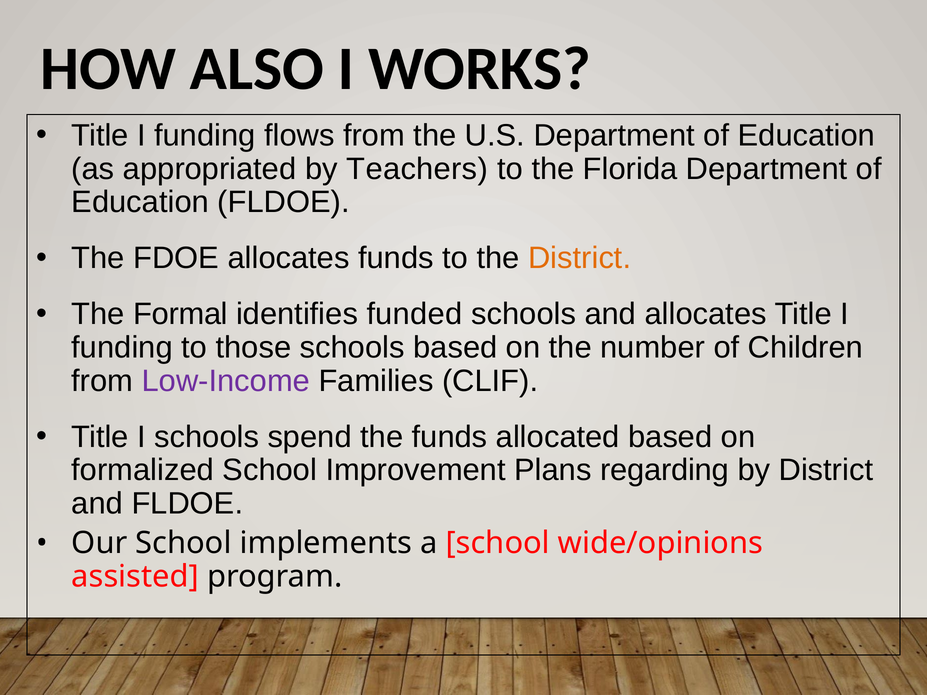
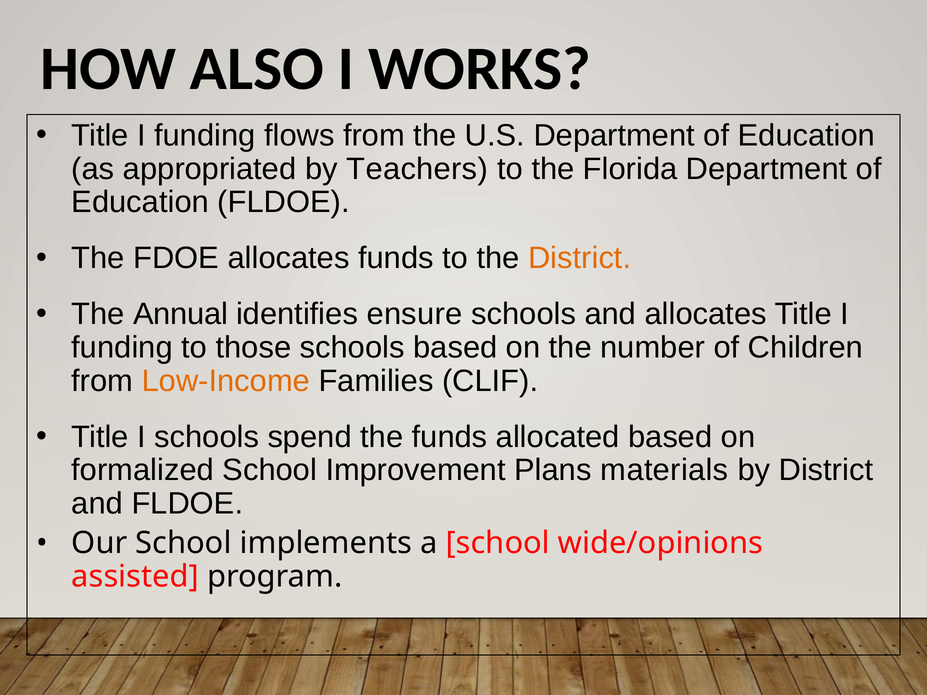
Formal: Formal -> Annual
funded: funded -> ensure
Low-Income colour: purple -> orange
regarding: regarding -> materials
